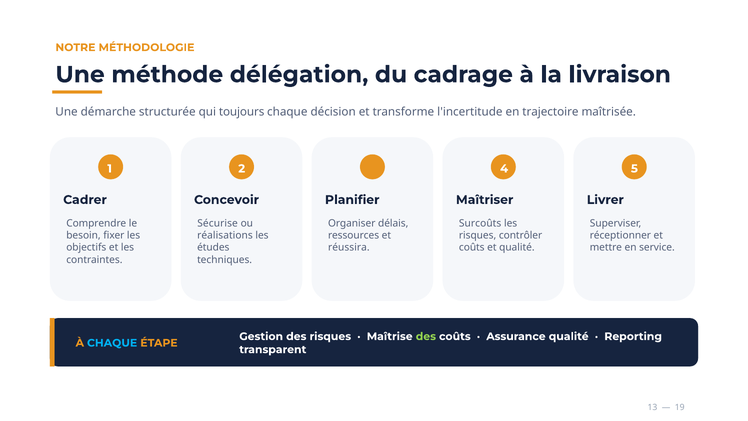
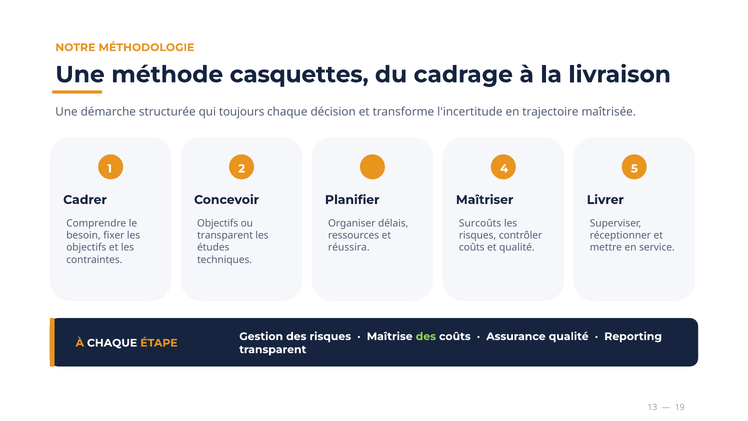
délégation: délégation -> casquettes
Sécurise at (218, 223): Sécurise -> Objectifs
réalisations at (225, 235): réalisations -> transparent
CHAQUE at (112, 343) colour: light blue -> white
